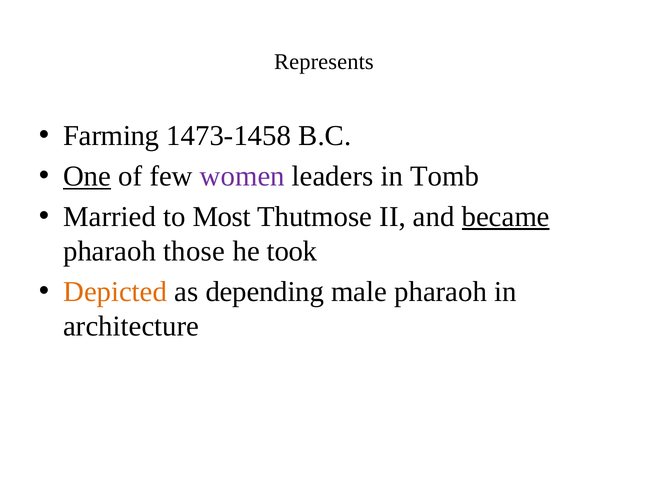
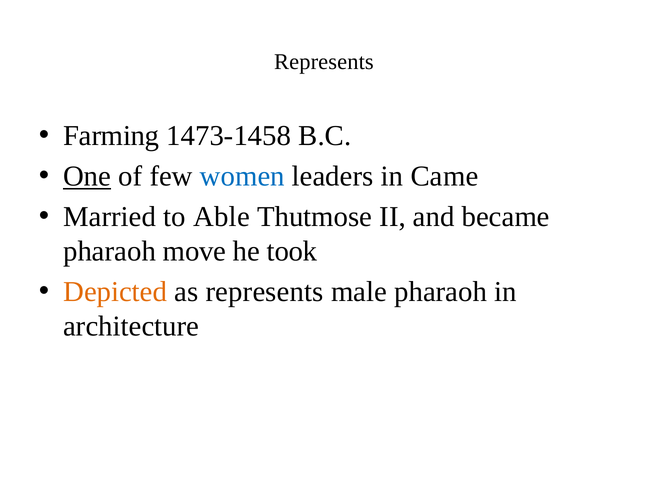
women colour: purple -> blue
Tomb: Tomb -> Came
Most: Most -> Able
became underline: present -> none
those: those -> move
as depending: depending -> represents
